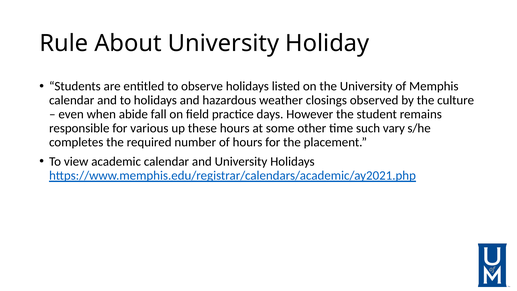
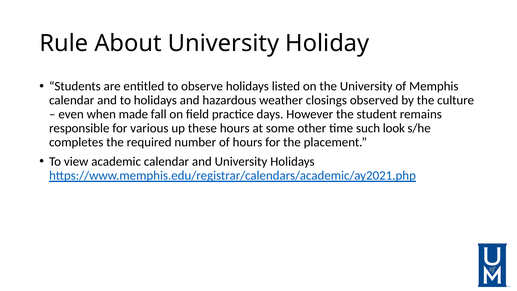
abide: abide -> made
vary: vary -> look
